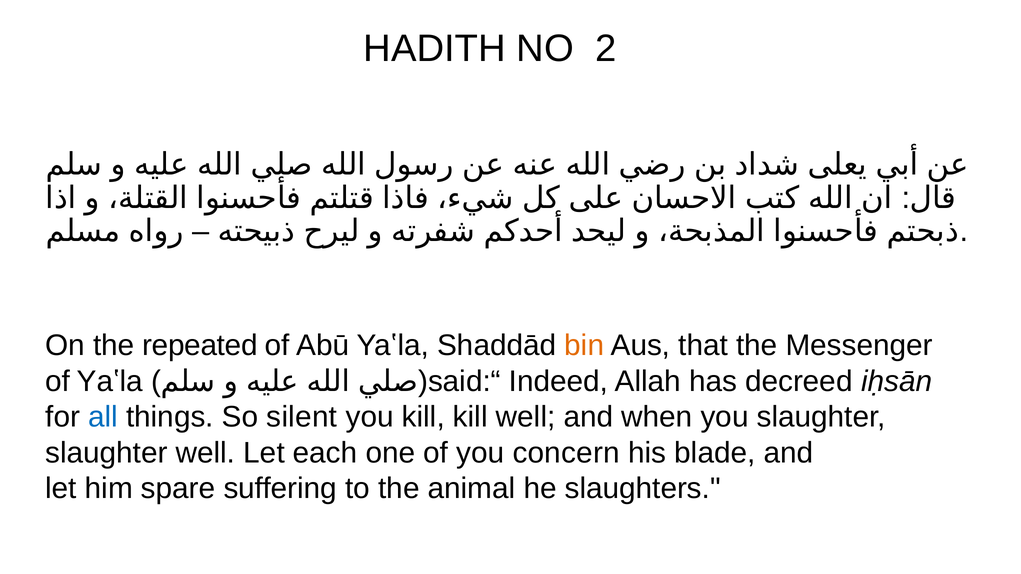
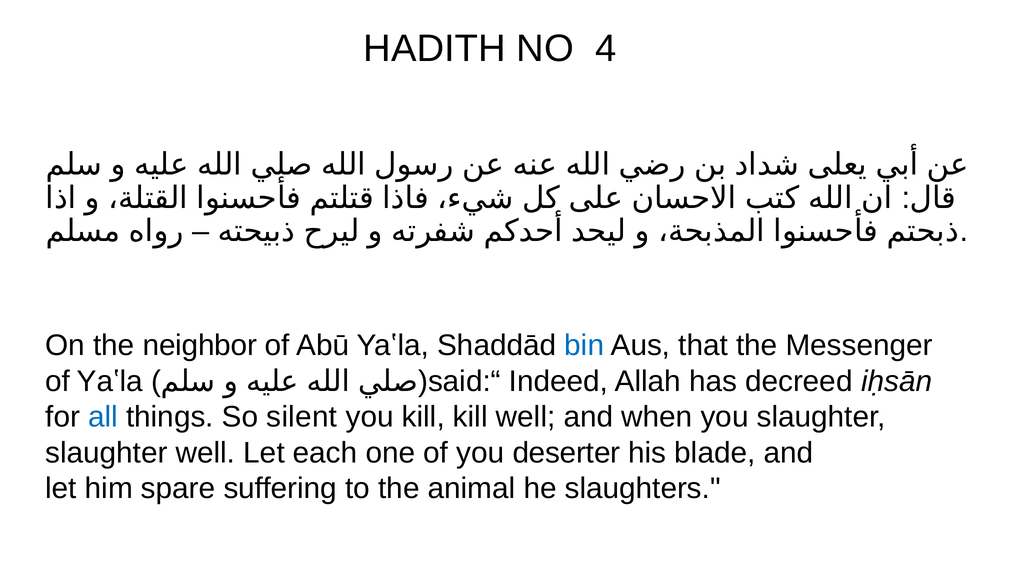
2: 2 -> 4
repeated: repeated -> neighbor
bin colour: orange -> blue
concern: concern -> deserter
